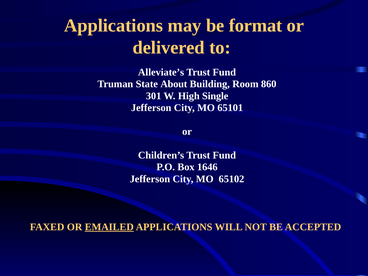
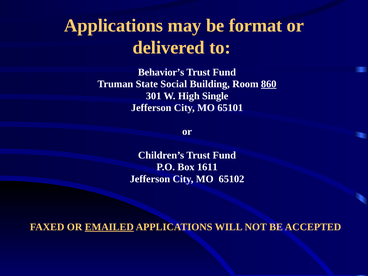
Alleviate’s: Alleviate’s -> Behavior’s
About: About -> Social
860 underline: none -> present
1646: 1646 -> 1611
